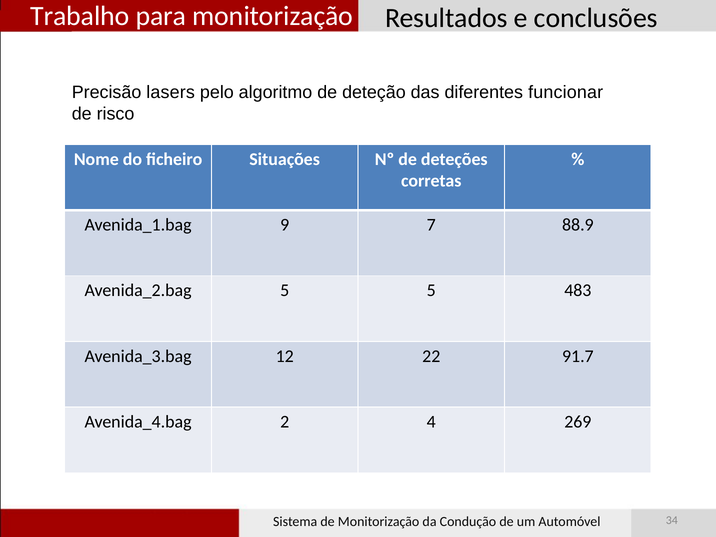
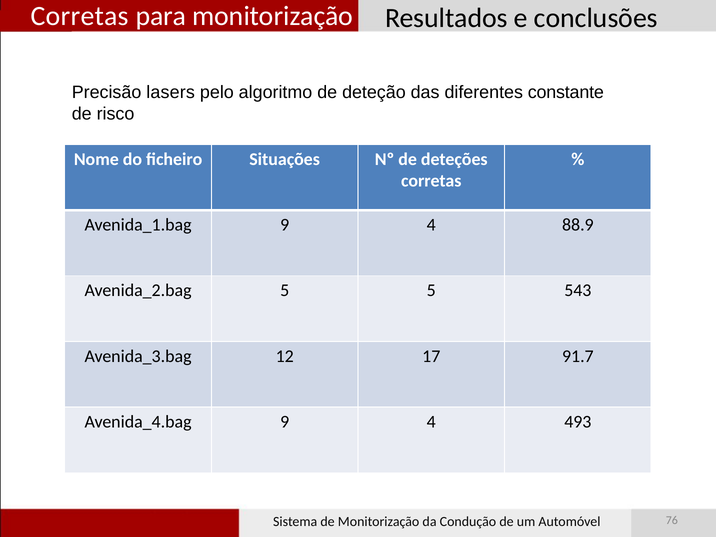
Trabalho at (80, 16): Trabalho -> Corretas
funcionar: funcionar -> constante
7 at (431, 225): 7 -> 4
483: 483 -> 543
22: 22 -> 17
2 at (285, 422): 2 -> 9
269: 269 -> 493
34: 34 -> 76
